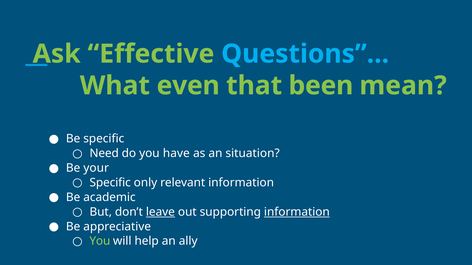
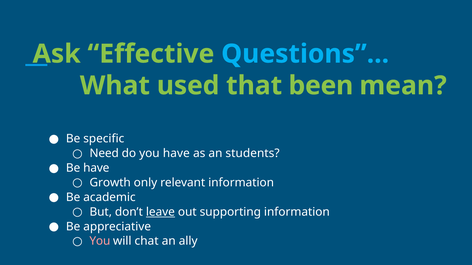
even: even -> used
situation: situation -> students
Be your: your -> have
Specific at (110, 183): Specific -> Growth
information at (297, 212) underline: present -> none
You at (100, 242) colour: light green -> pink
help: help -> chat
